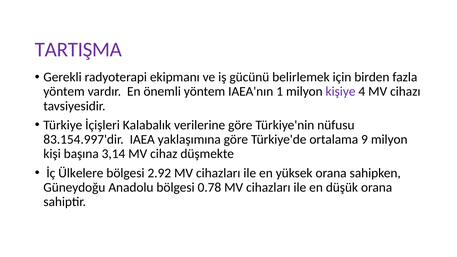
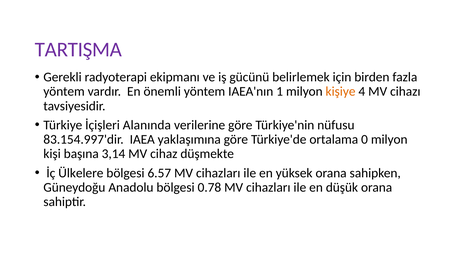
kişiye colour: purple -> orange
Kalabalık: Kalabalık -> Alanında
9: 9 -> 0
2.92: 2.92 -> 6.57
